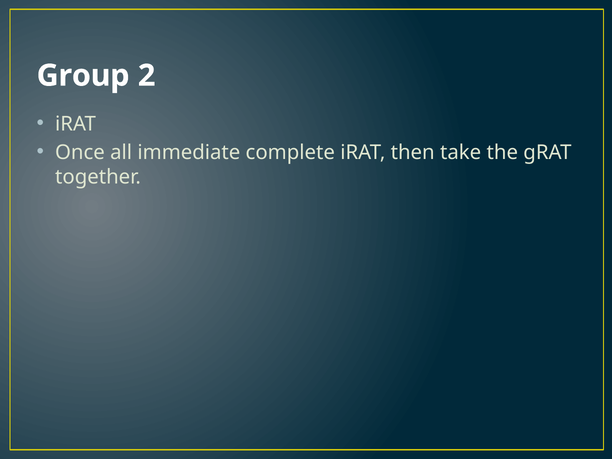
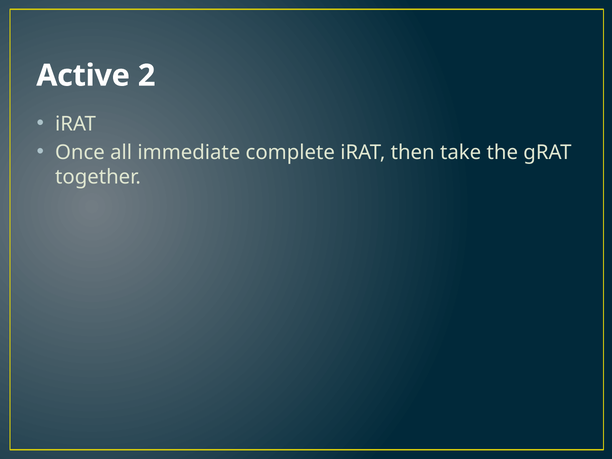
Group: Group -> Active
